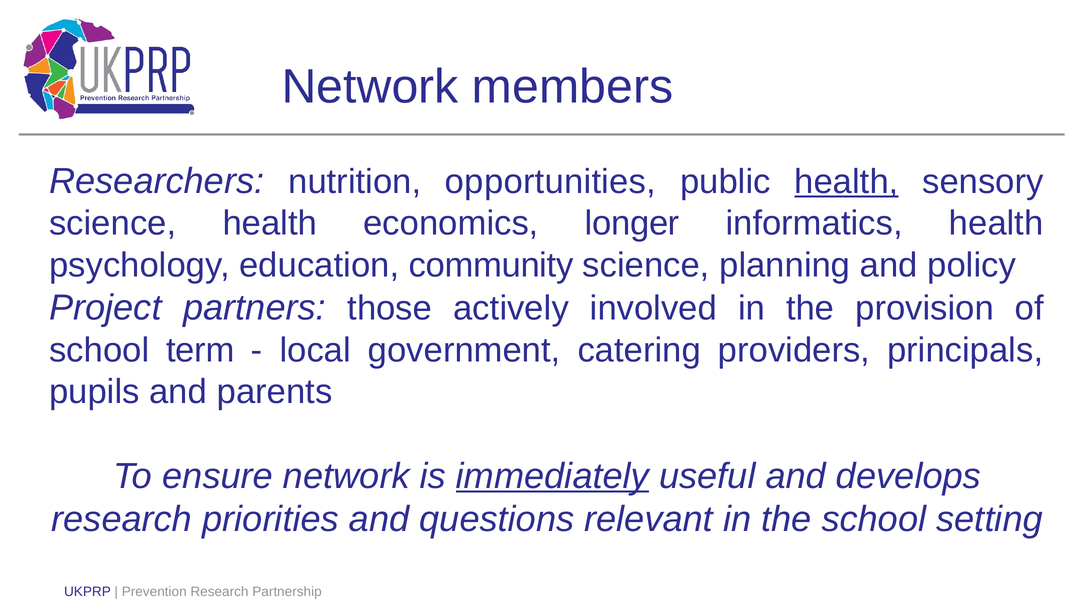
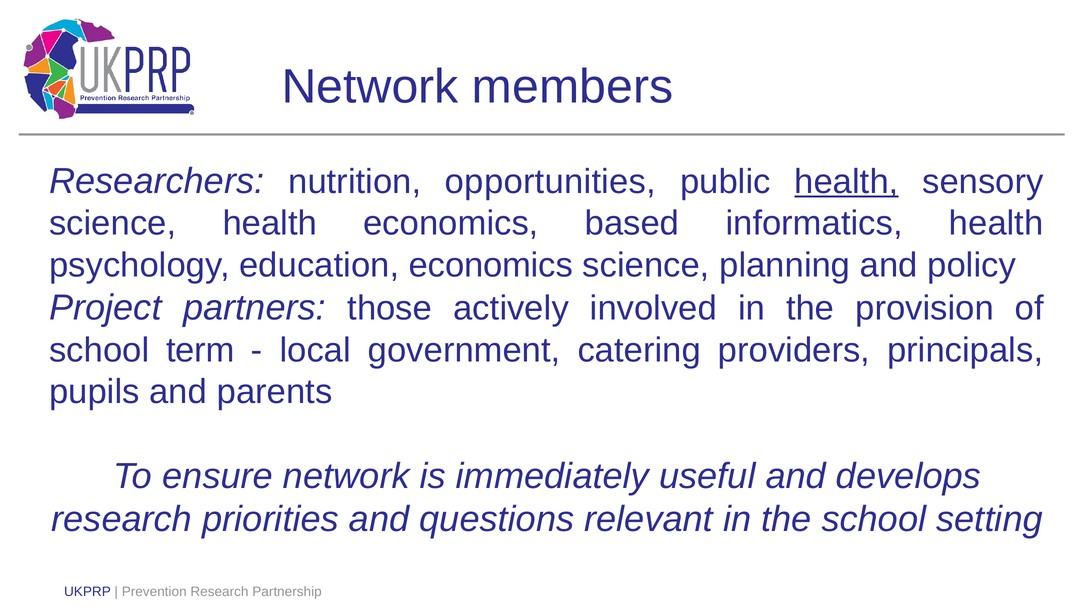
longer: longer -> based
education community: community -> economics
immediately underline: present -> none
